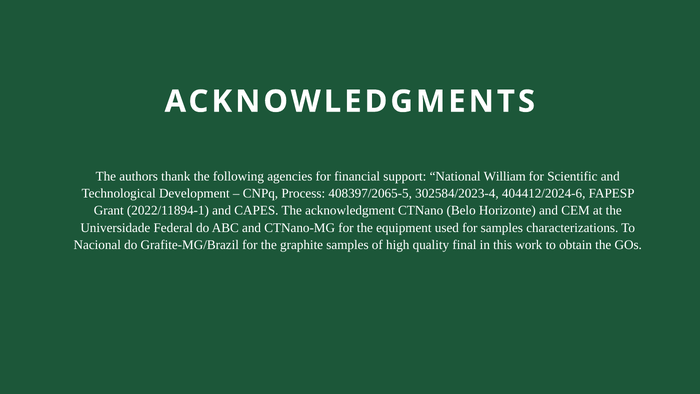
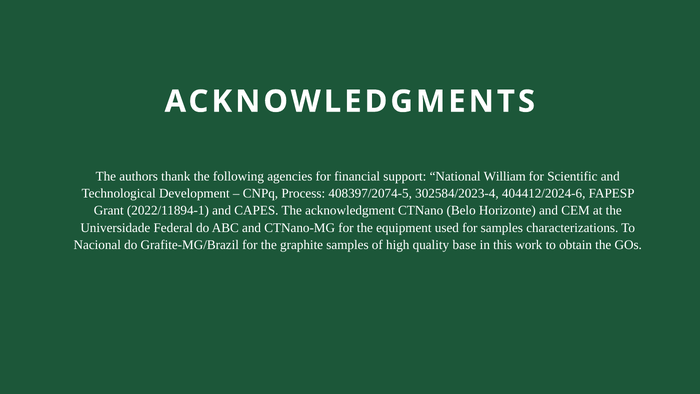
408397/2065-5: 408397/2065-5 -> 408397/2074-5
final: final -> base
